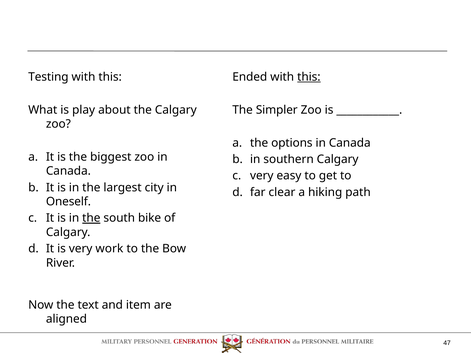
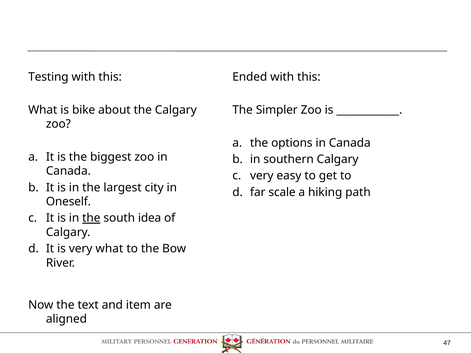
this at (309, 77) underline: present -> none
play: play -> bike
clear: clear -> scale
bike: bike -> idea
very work: work -> what
